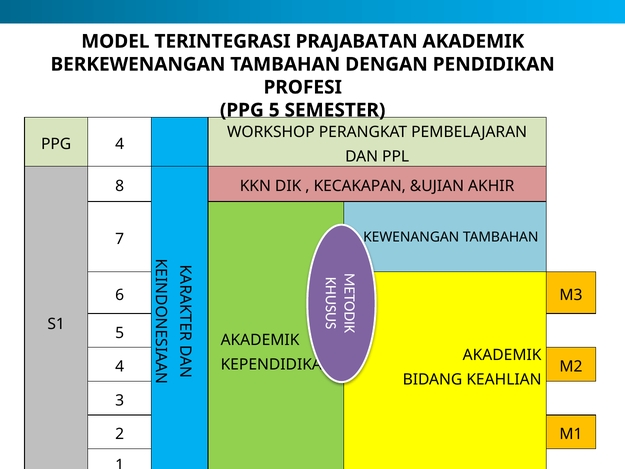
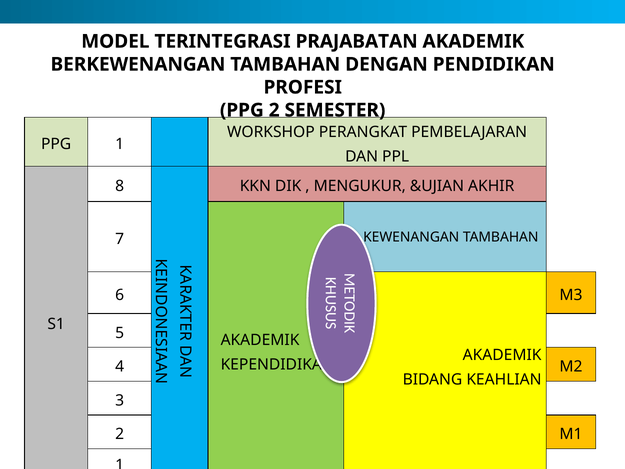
PPG 5: 5 -> 2
PPG 4: 4 -> 1
KECAKAPAN: KECAKAPAN -> MENGUKUR
